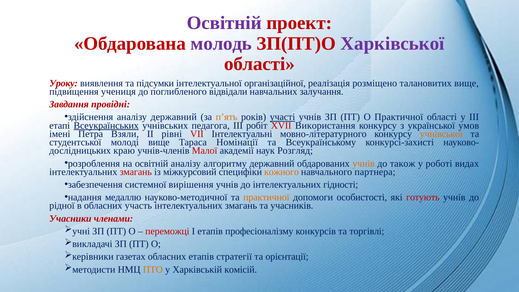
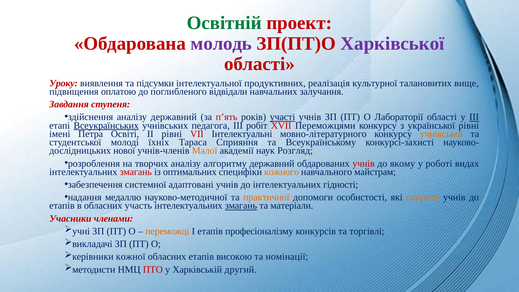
Освітній at (224, 23) colour: purple -> green
організаційної: організаційної -> продуктивних
розміщено: розміщено -> культурної
учениця: учениця -> оплатою
провідні: провідні -> ступеня
п’ять colour: orange -> red
О Практичної: Практичної -> Лабораторії
ІІІ at (474, 117) underline: none -> present
Використання: Використання -> Переможцями
української умов: умов -> рівні
Взяли: Взяли -> Освіті
молоді вище: вище -> їхніх
Номінації: Номінації -> Сприяння
краю: краю -> нової
Малої colour: red -> orange
на освітній: освітній -> творчих
учнів at (364, 163) colour: orange -> red
також: також -> якому
міжкурсовий: міжкурсовий -> оптимальних
партнера: партнера -> майстрам
вирішення: вирішення -> адаптовані
готують colour: red -> orange
рідної at (62, 206): рідної -> етапів
змагань at (241, 206) underline: none -> present
учасників: учасників -> матеріали
переможці colour: red -> orange
газетах: газетах -> кожної
стратегії: стратегії -> високою
орієнтації: орієнтації -> номінації
ПТО colour: orange -> red
комісій: комісій -> другий
